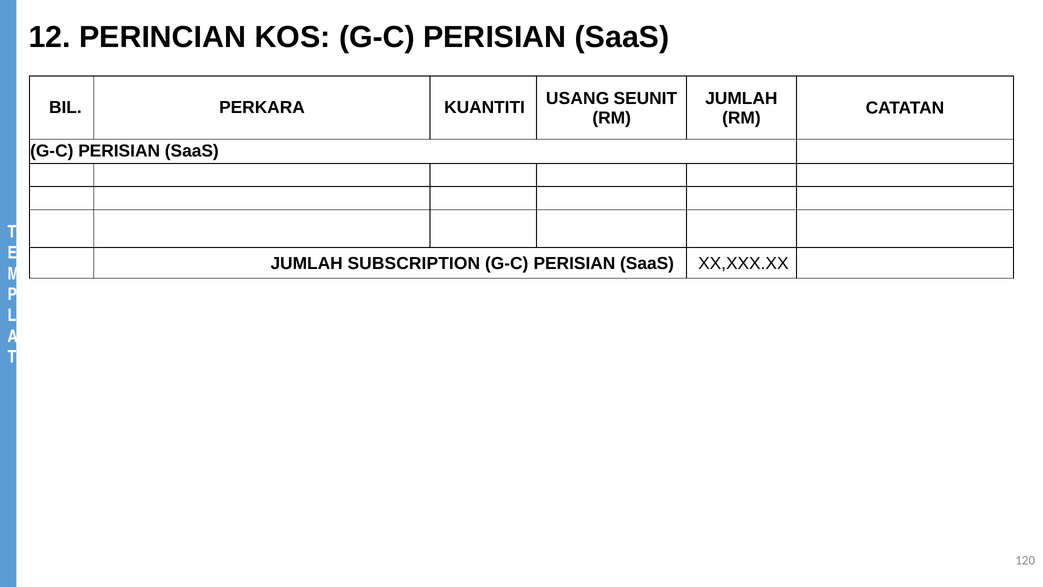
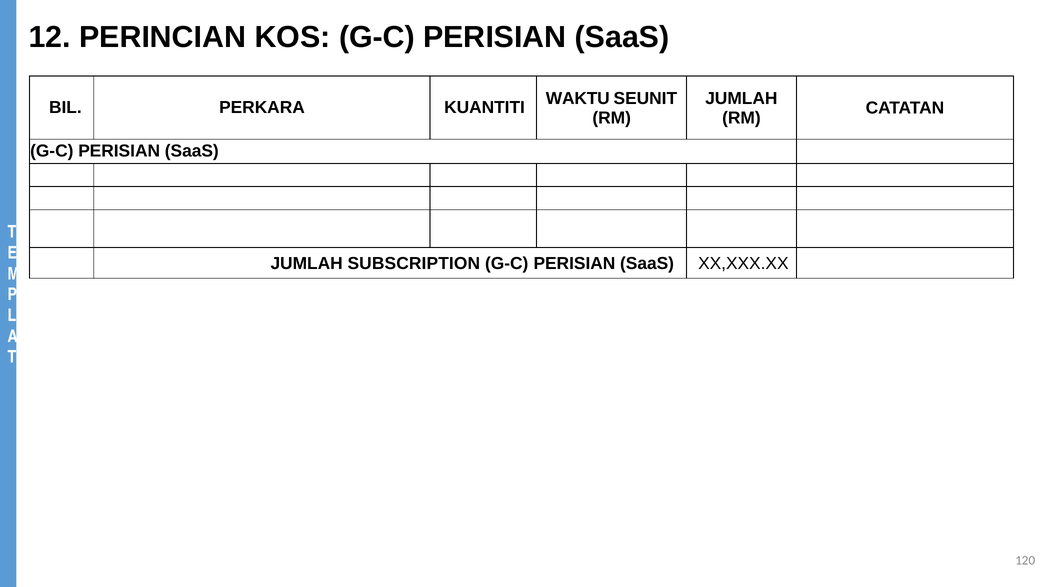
USANG: USANG -> WAKTU
